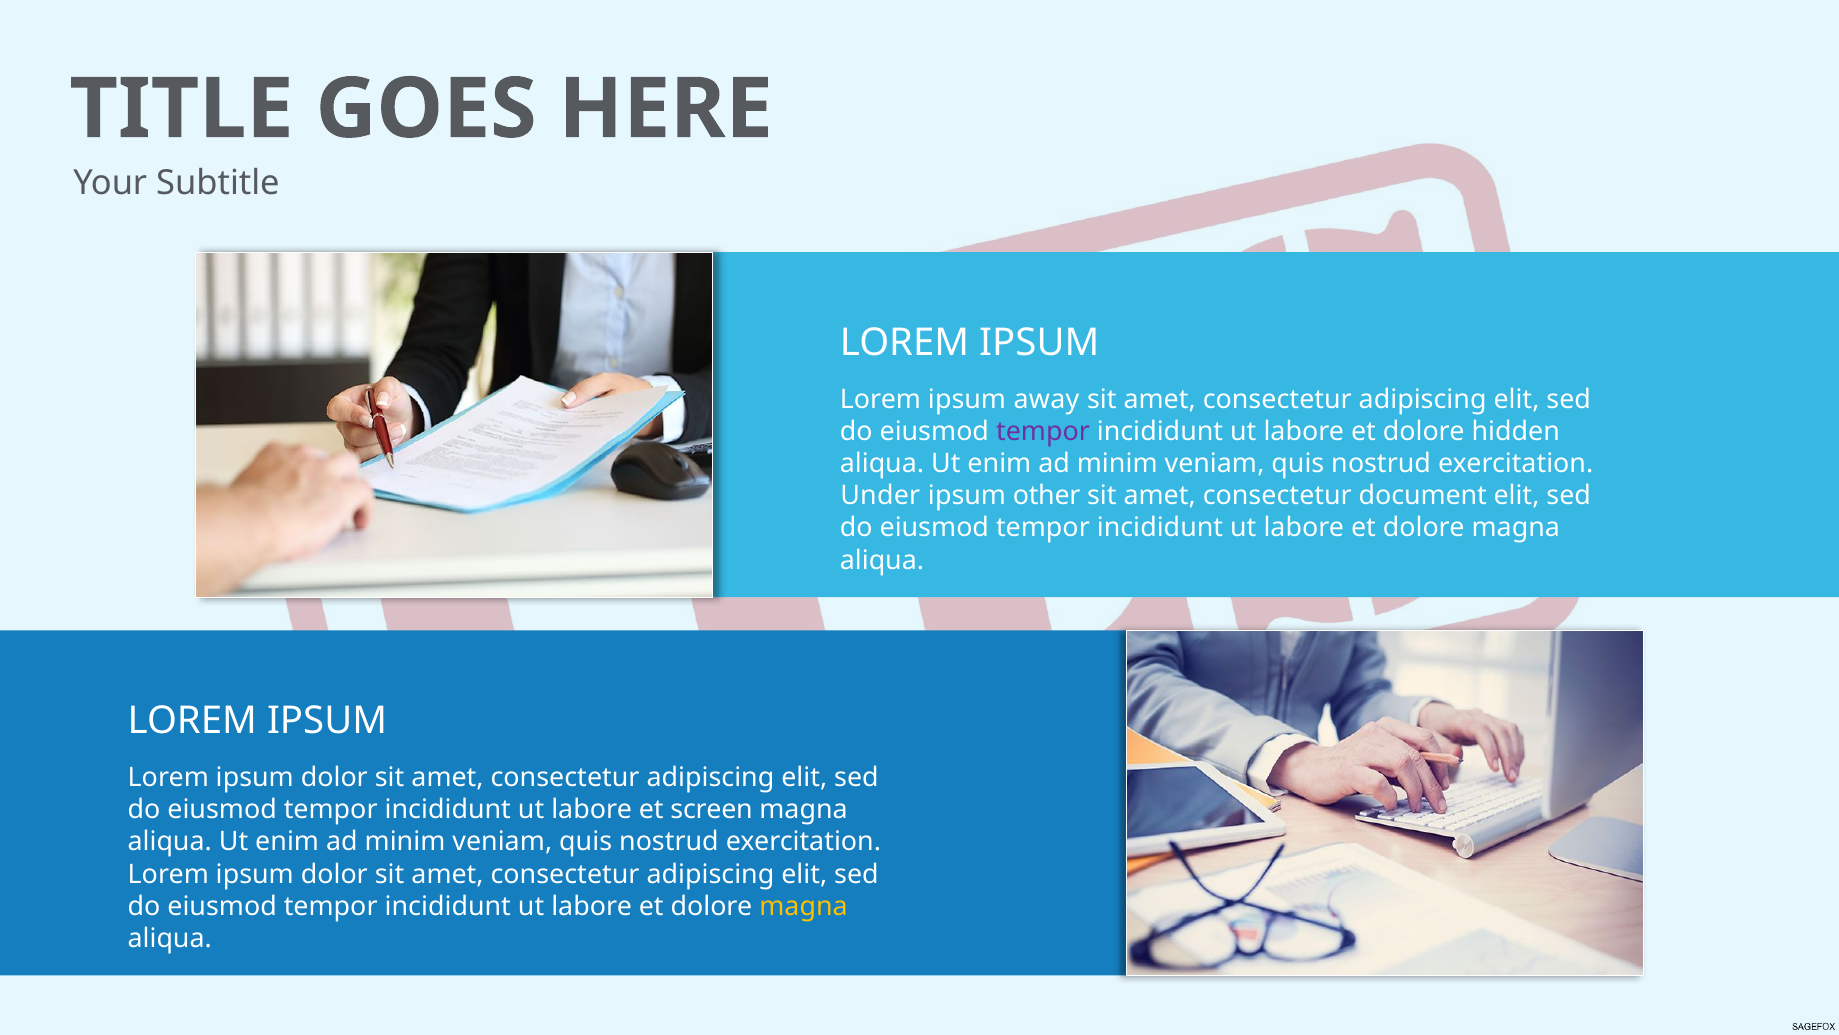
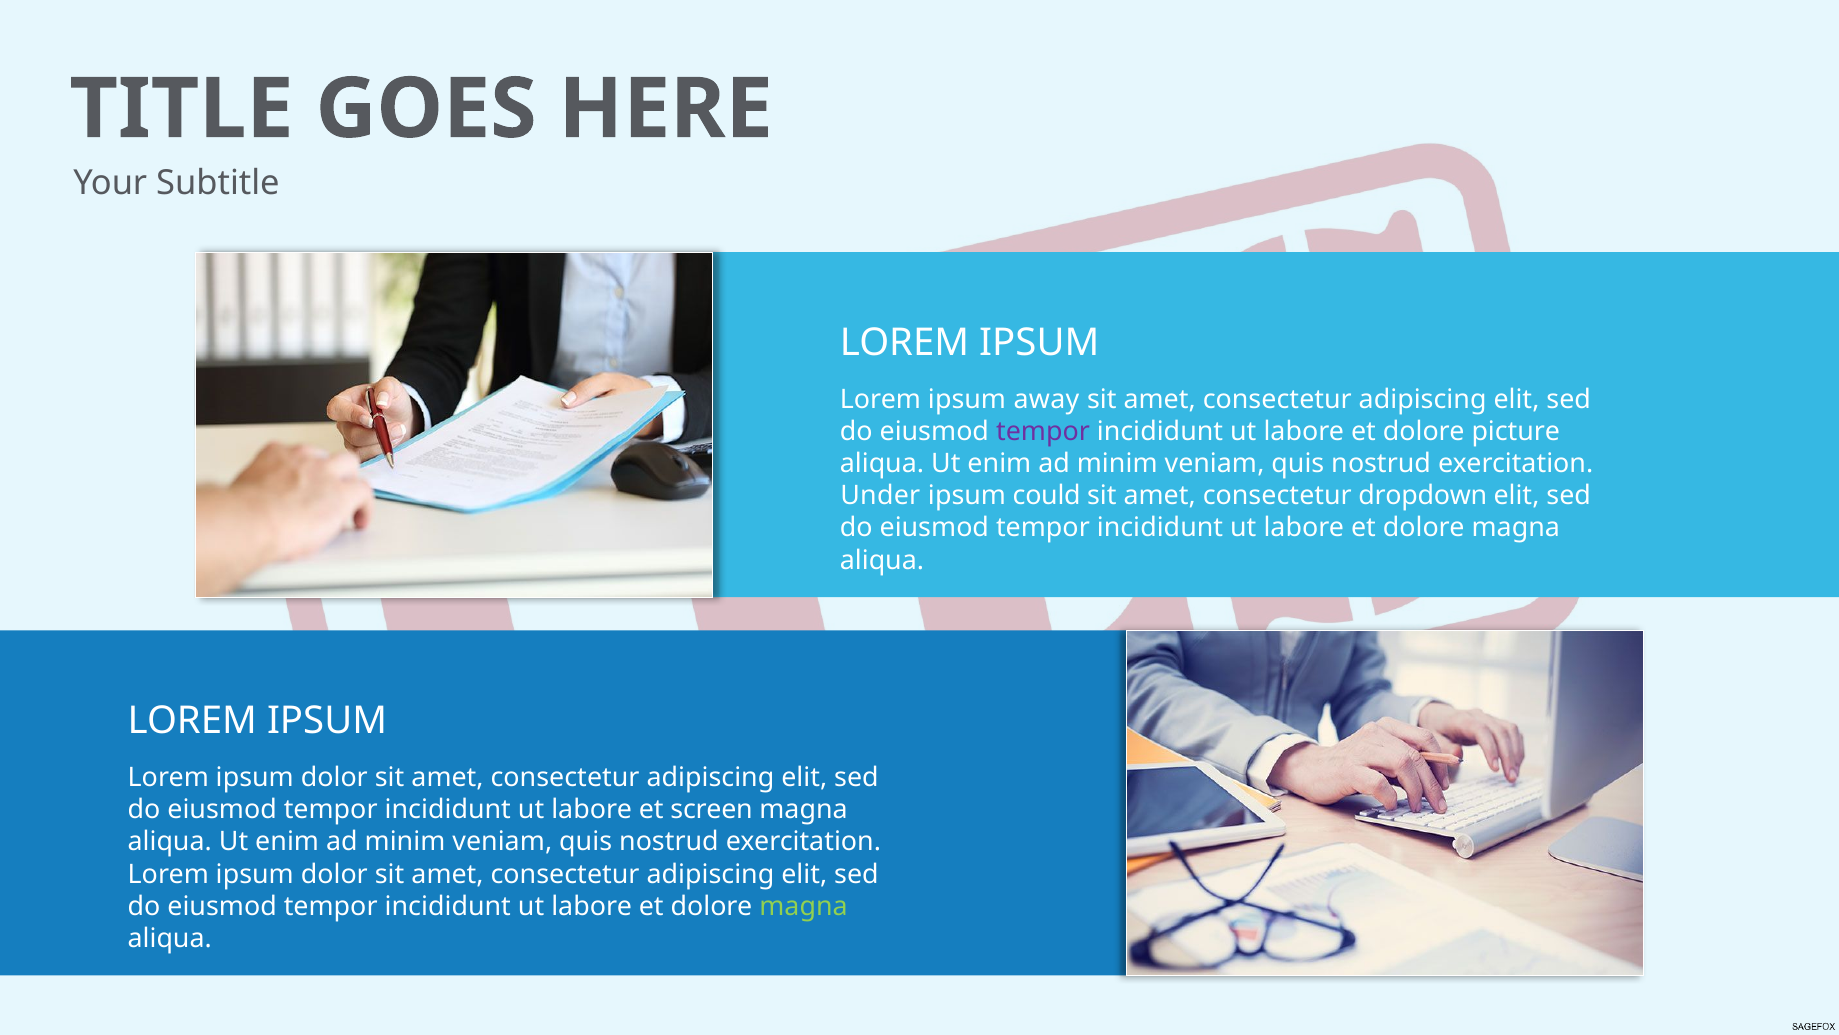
hidden: hidden -> picture
other: other -> could
document: document -> dropdown
magna at (804, 906) colour: yellow -> light green
